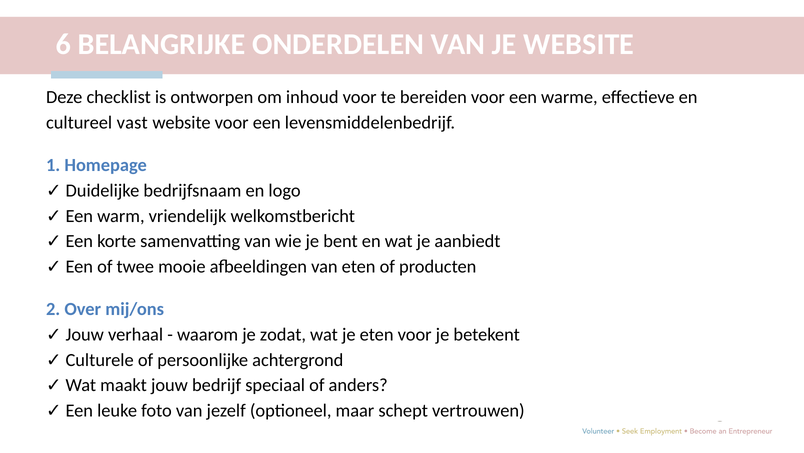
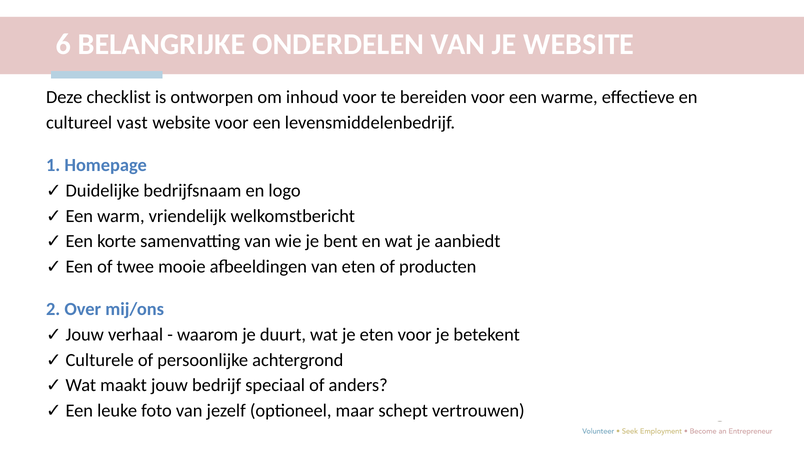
zodat: zodat -> duurt
